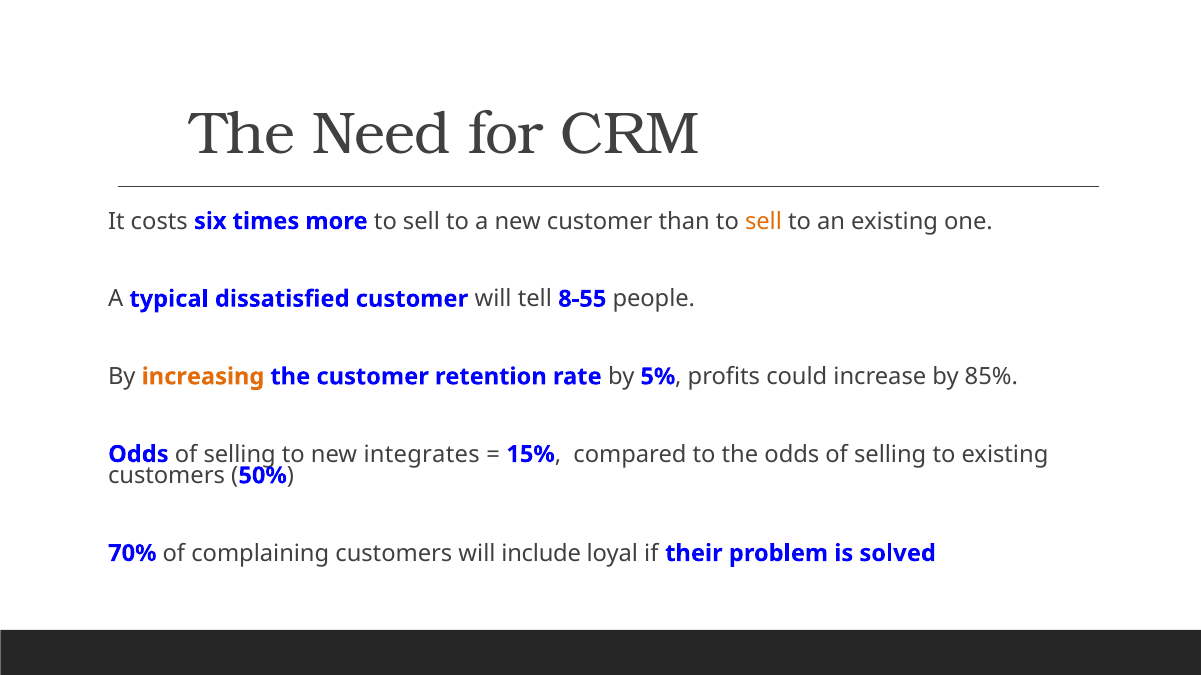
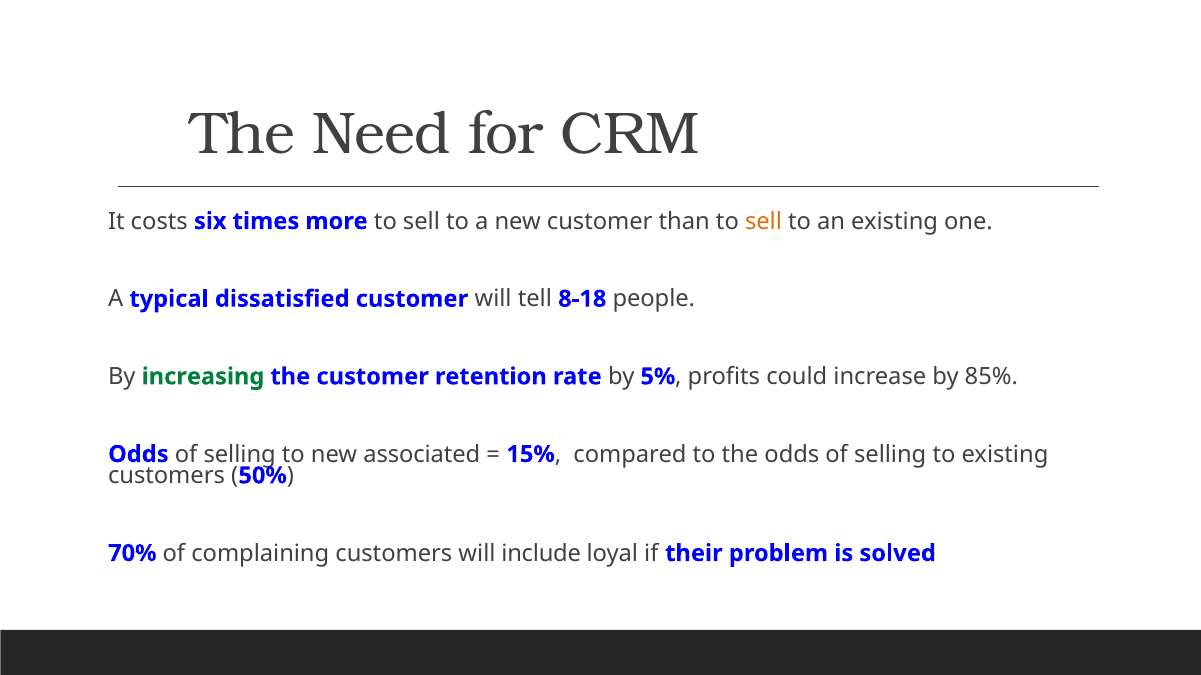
8-55: 8-55 -> 8-18
increasing colour: orange -> green
integrates: integrates -> associated
